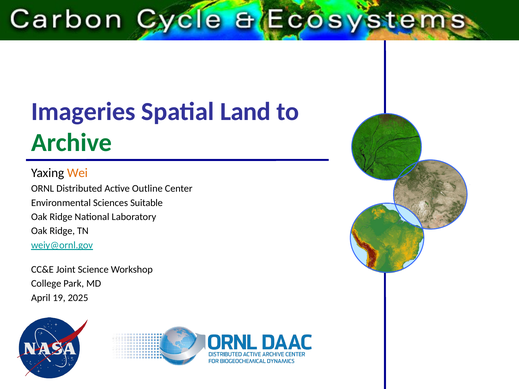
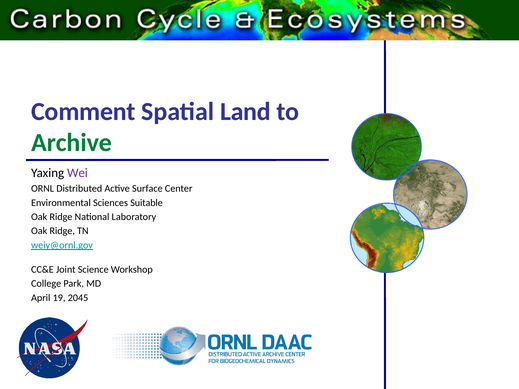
Imageries: Imageries -> Comment
Wei colour: orange -> purple
Outline: Outline -> Surface
2025: 2025 -> 2045
